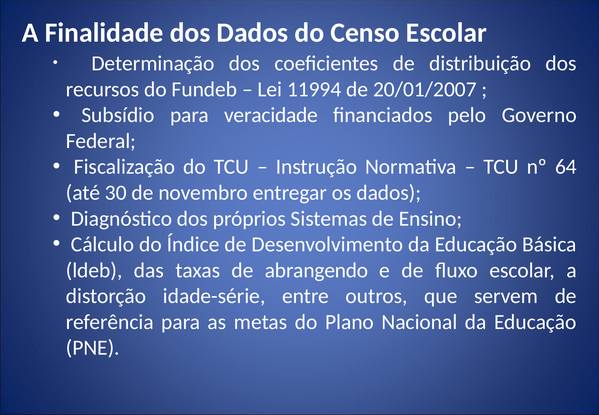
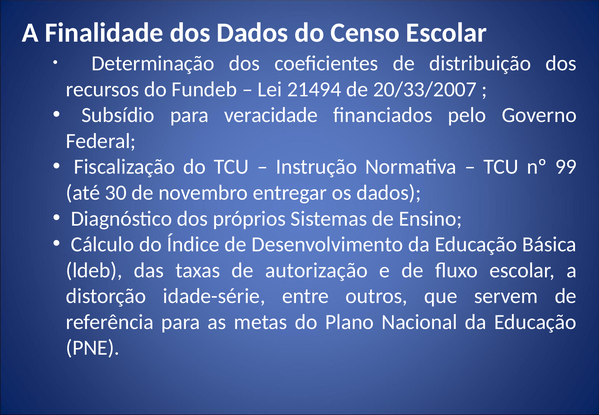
11994: 11994 -> 21494
20/01/2007: 20/01/2007 -> 20/33/2007
64: 64 -> 99
abrangendo: abrangendo -> autorização
